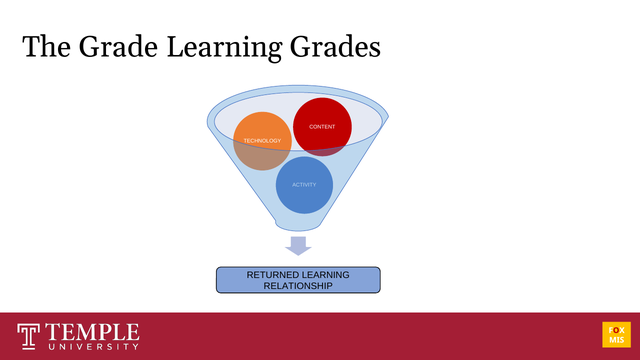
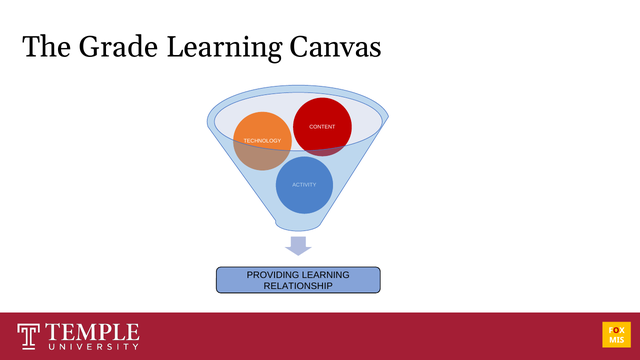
Grades: Grades -> Canvas
RETURNED: RETURNED -> PROVIDING
